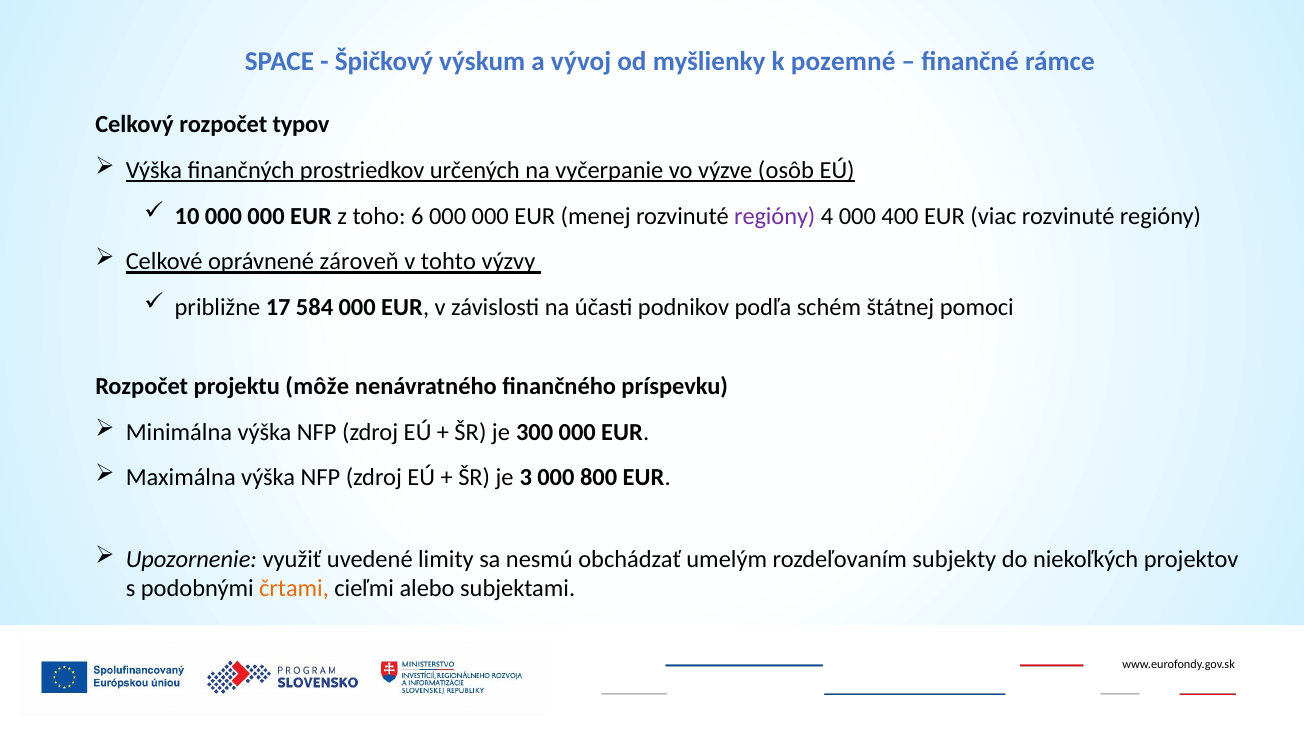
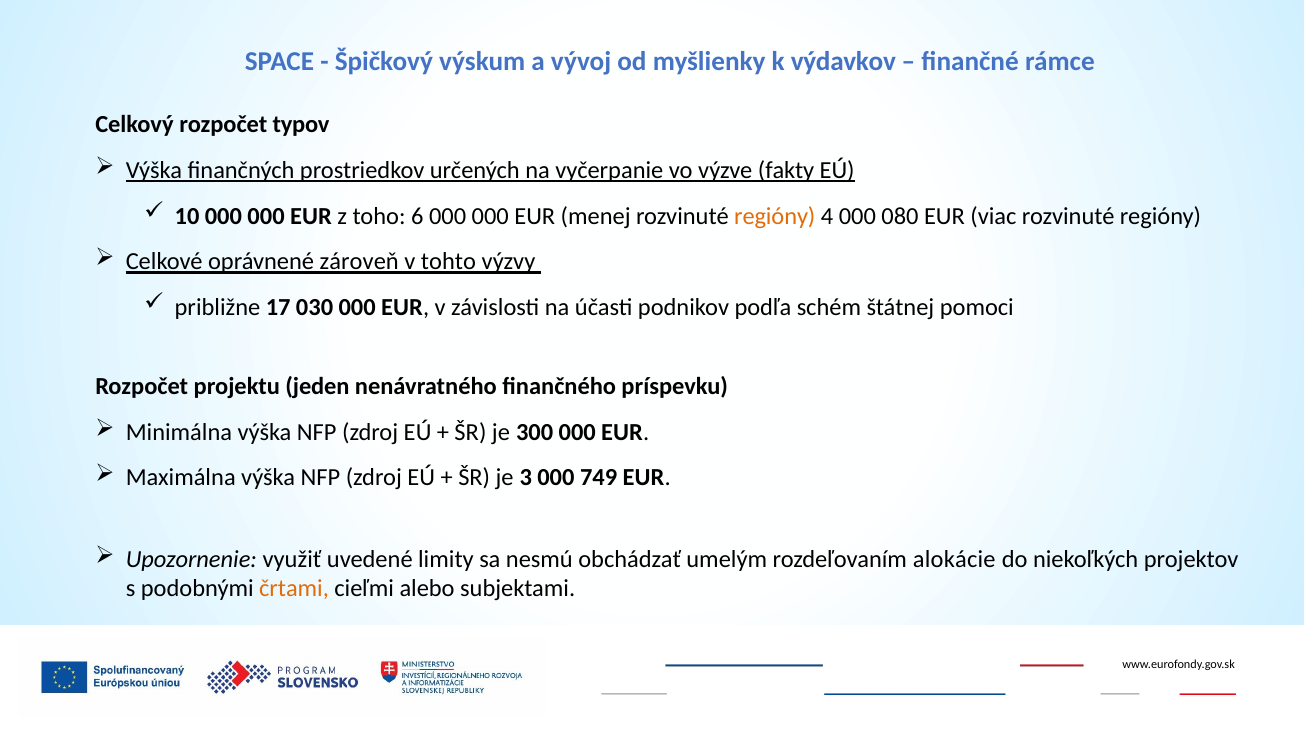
pozemné: pozemné -> výdavkov
osôb: osôb -> fakty
regióny at (775, 216) colour: purple -> orange
400: 400 -> 080
584: 584 -> 030
môže: môže -> jeden
800: 800 -> 749
subjekty: subjekty -> alokácie
